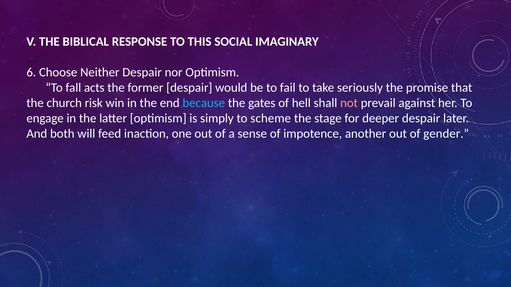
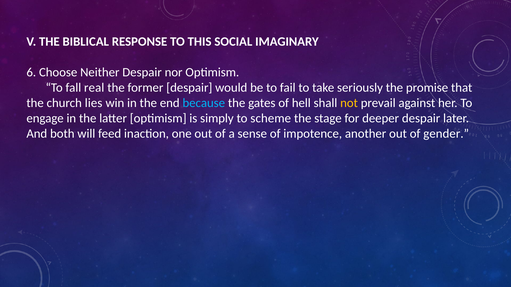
acts: acts -> real
risk: risk -> lies
not colour: pink -> yellow
